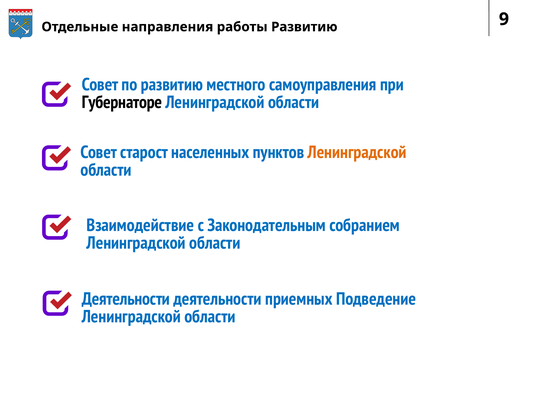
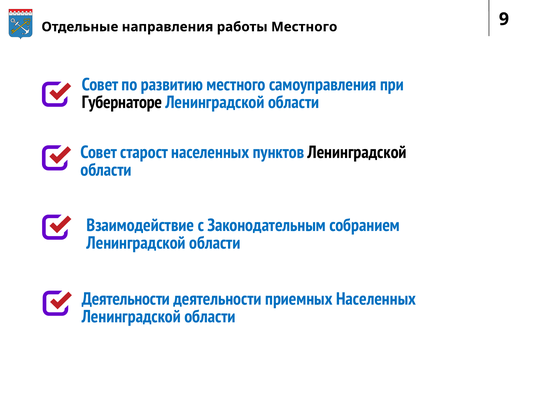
работы Развитию: Развитию -> Местного
Ленинградской at (357, 153) colour: orange -> black
приемных Подведение: Подведение -> Населенных
